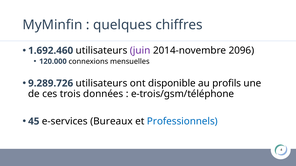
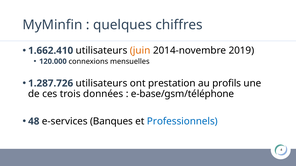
1.692.460: 1.692.460 -> 1.662.410
juin colour: purple -> orange
2096: 2096 -> 2019
9.289.726: 9.289.726 -> 1.287.726
disponible: disponible -> prestation
e-trois/gsm/téléphone: e-trois/gsm/téléphone -> e-base/gsm/téléphone
45: 45 -> 48
Bureaux: Bureaux -> Banques
